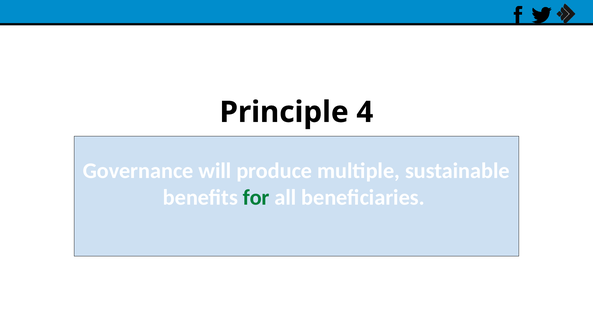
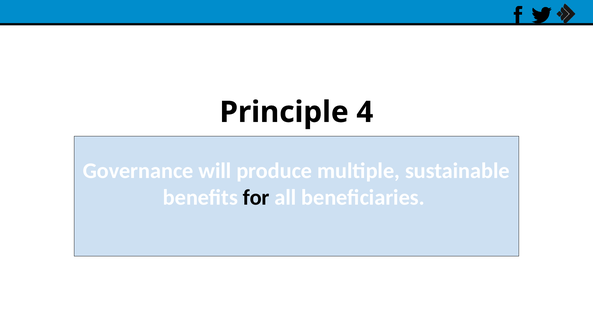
for colour: green -> black
